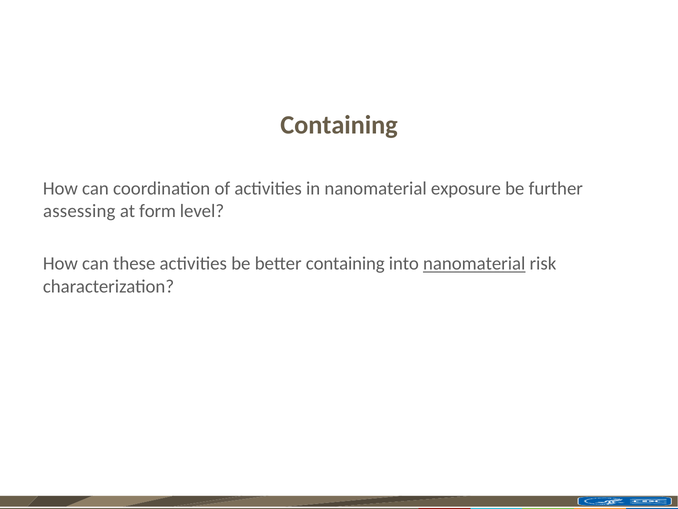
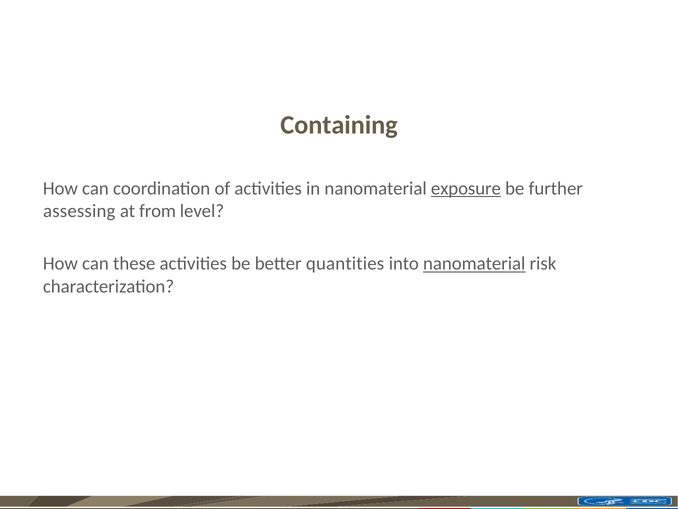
exposure underline: none -> present
form: form -> from
better containing: containing -> quantities
